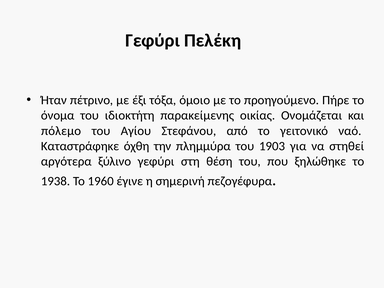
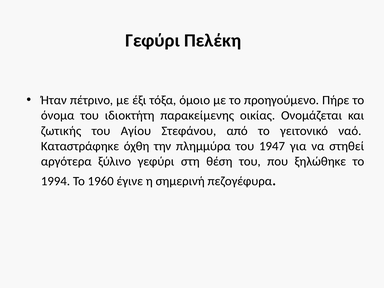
πόλεμο: πόλεμο -> ζωτικής
1903: 1903 -> 1947
1938: 1938 -> 1994
